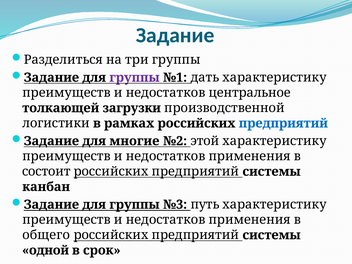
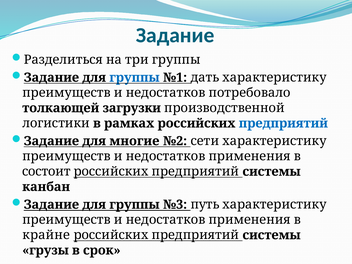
группы at (134, 78) colour: purple -> blue
центральное: центральное -> потребовало
этой: этой -> сети
общего: общего -> крайне
одной: одной -> грузы
